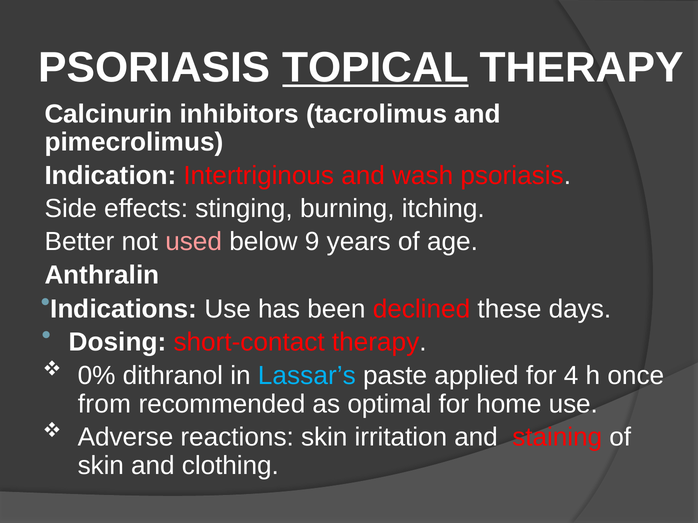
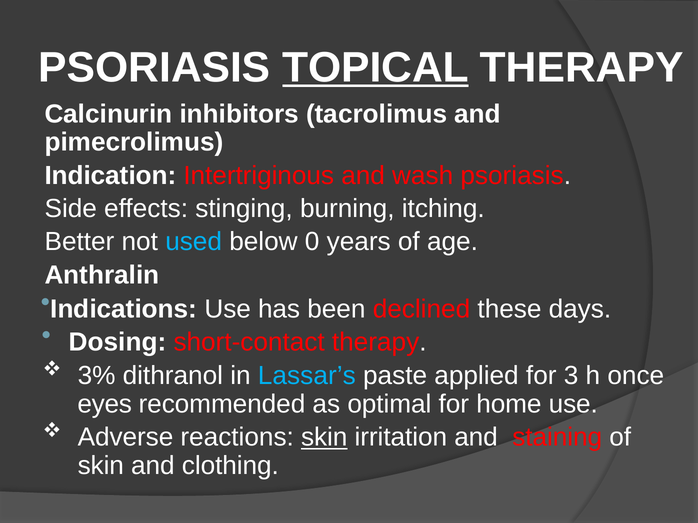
used colour: pink -> light blue
9: 9 -> 0
0%: 0% -> 3%
4: 4 -> 3
from: from -> eyes
skin at (324, 438) underline: none -> present
